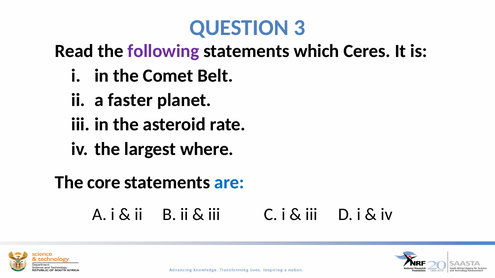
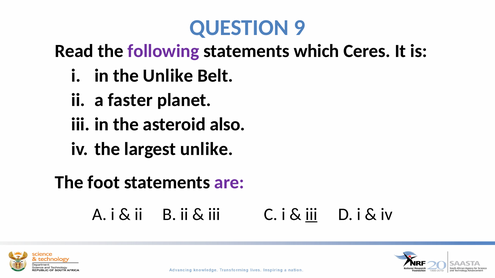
3: 3 -> 9
the Comet: Comet -> Unlike
rate: rate -> also
largest where: where -> unlike
core: core -> foot
are colour: blue -> purple
iii at (311, 215) underline: none -> present
